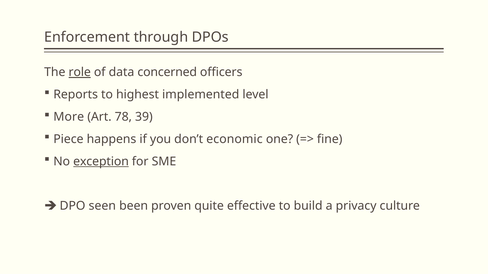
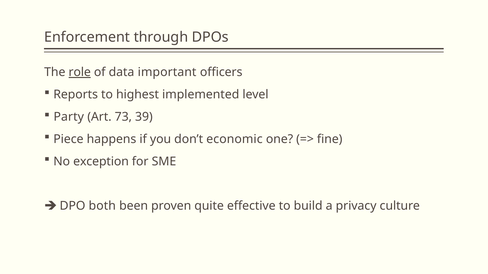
concerned: concerned -> important
More: More -> Party
78: 78 -> 73
exception underline: present -> none
seen: seen -> both
